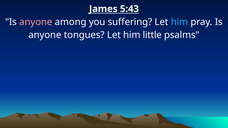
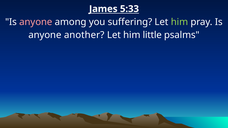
5:43: 5:43 -> 5:33
him at (179, 22) colour: light blue -> light green
tongues: tongues -> another
